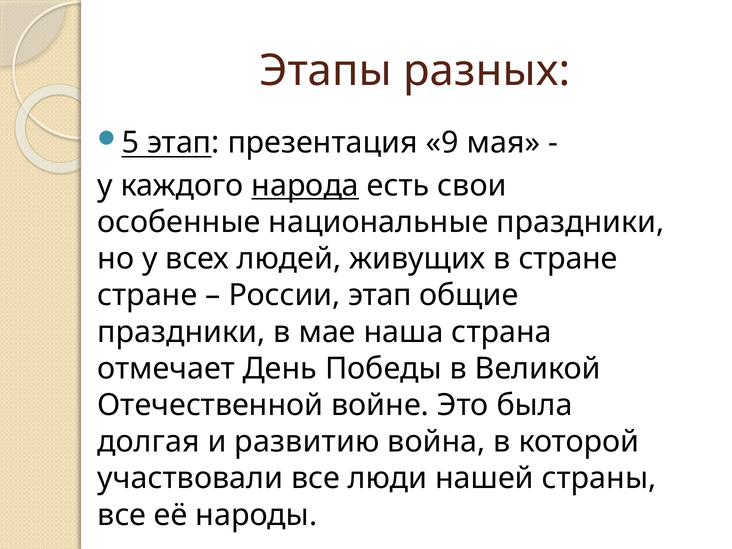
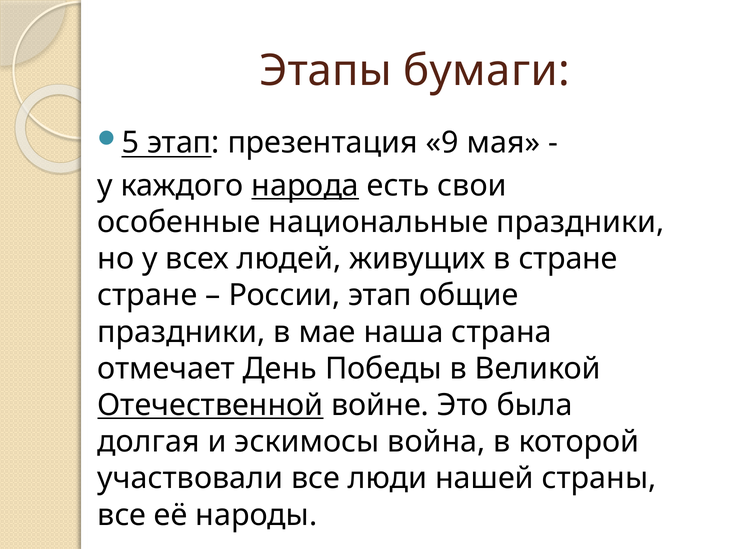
разных: разных -> бумаги
Отечественной underline: none -> present
развитию: развитию -> эскимосы
